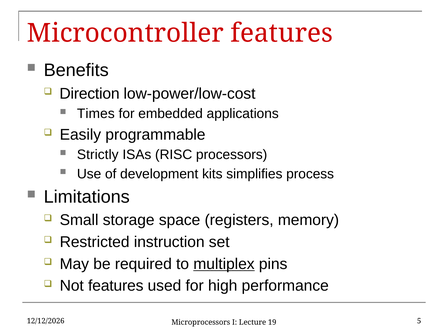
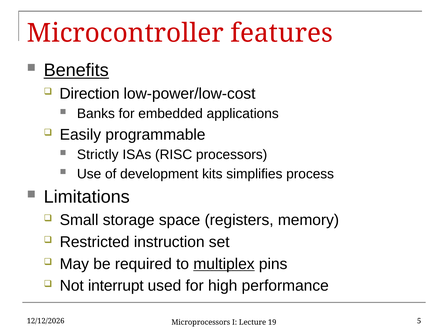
Benefits underline: none -> present
Times: Times -> Banks
Not features: features -> interrupt
